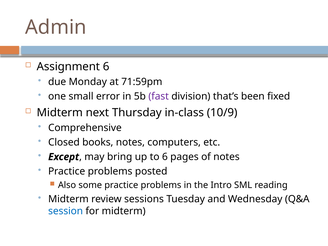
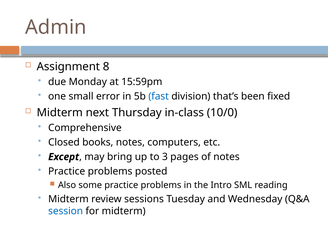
Assignment 6: 6 -> 8
71:59pm: 71:59pm -> 15:59pm
fast colour: purple -> blue
10/9: 10/9 -> 10/0
to 6: 6 -> 3
